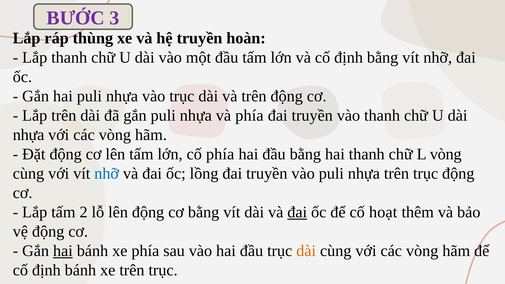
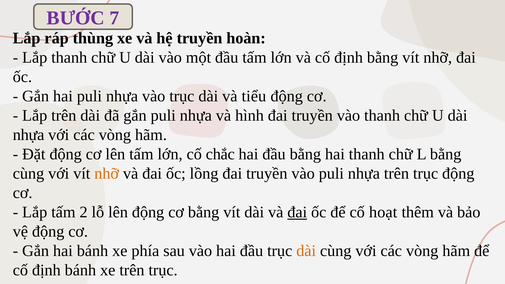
3: 3 -> 7
và trên: trên -> tiểu
và phía: phía -> hình
cố phía: phía -> chắc
L vòng: vòng -> bằng
nhỡ at (107, 174) colour: blue -> orange
hai at (63, 251) underline: present -> none
